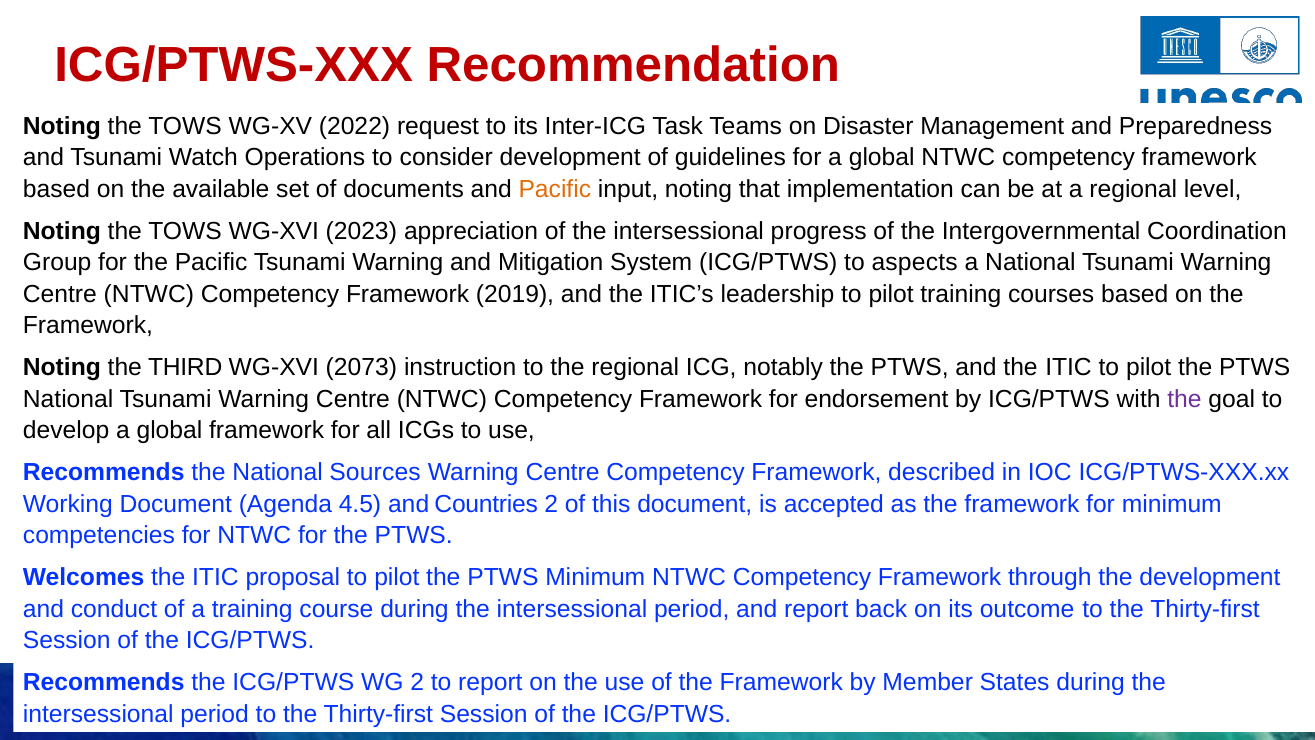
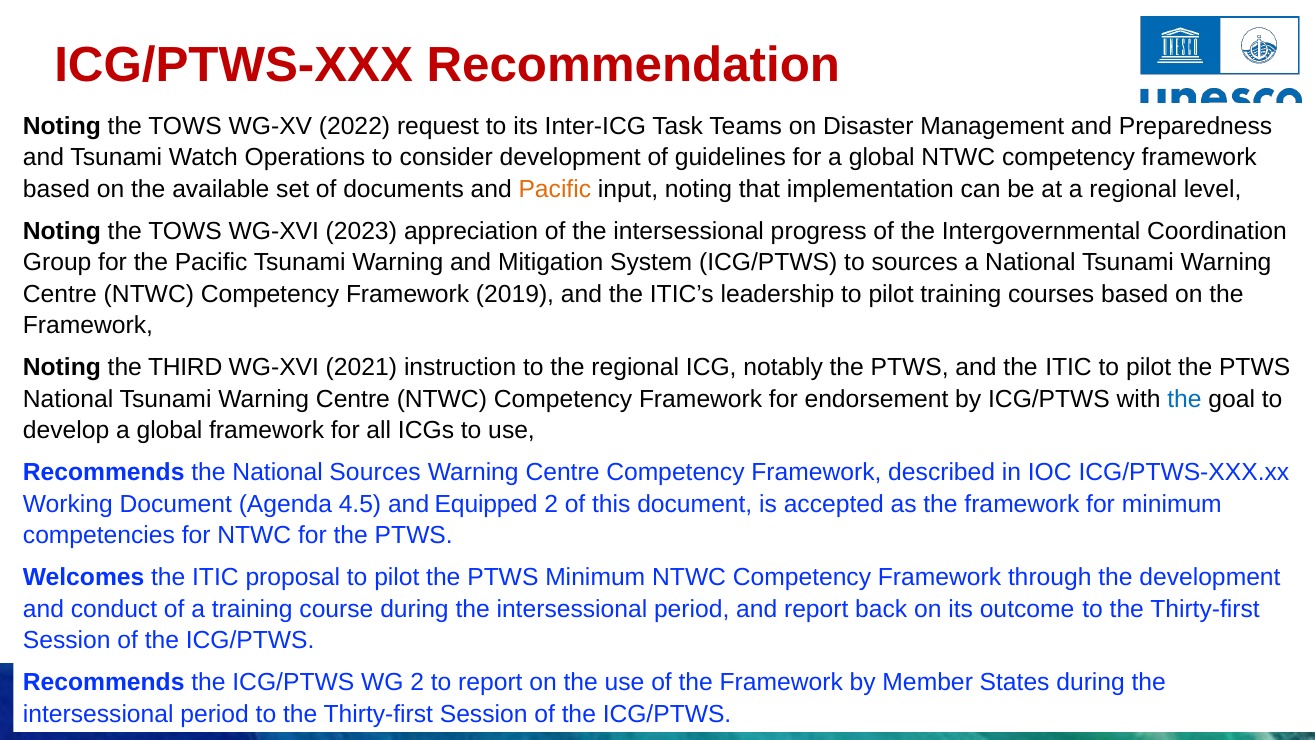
to aspects: aspects -> sources
2073: 2073 -> 2021
the at (1184, 399) colour: purple -> blue
Countries: Countries -> Equipped
